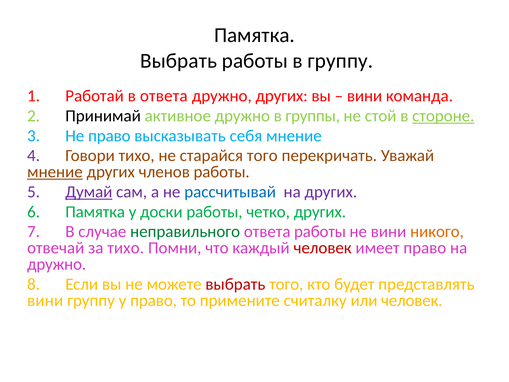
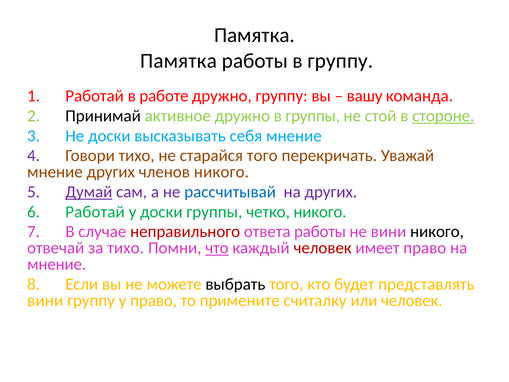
Выбрать at (179, 61): Выбрать -> Памятка
в ответа: ответа -> работе
дружно других: других -> группу
вини at (365, 96): вини -> вашу
Не право: право -> доски
мнение at (55, 172) underline: present -> none
членов работы: работы -> никого
6 Памятка: Памятка -> Работай
доски работы: работы -> группы
четко других: других -> никого
неправильного colour: green -> red
никого at (437, 232) colour: orange -> black
что underline: none -> present
дружно at (57, 264): дружно -> мнение
выбрать at (235, 284) colour: red -> black
